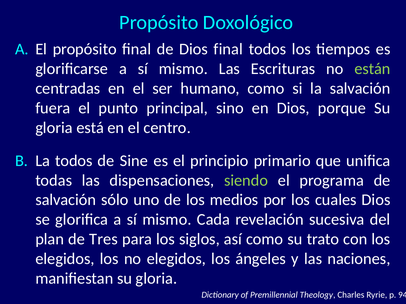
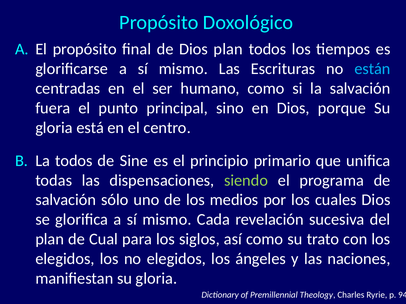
Dios final: final -> plan
están colour: light green -> light blue
Tres: Tres -> Cual
